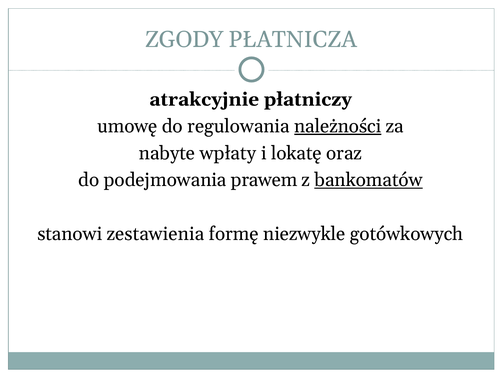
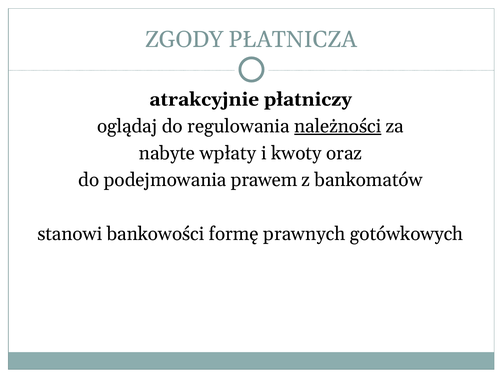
umowę: umowę -> oglądaj
lokatę: lokatę -> kwoty
bankomatów underline: present -> none
zestawienia: zestawienia -> bankowości
niezwykle: niezwykle -> prawnych
